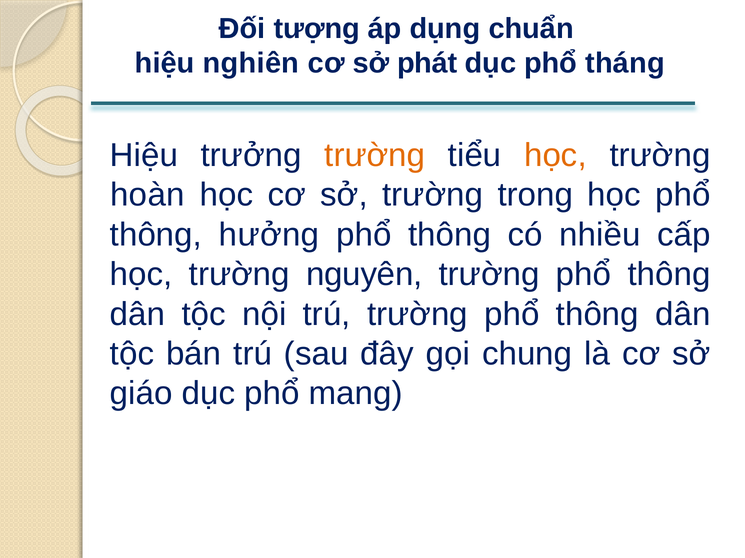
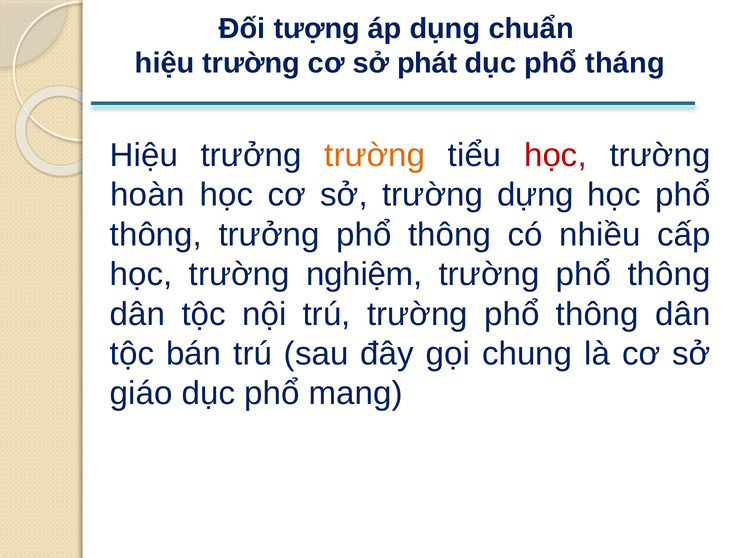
hiệu nghiên: nghiên -> trường
học at (555, 156) colour: orange -> red
trong: trong -> dựng
thông hưởng: hưởng -> trưởng
nguyên: nguyên -> nghiệm
